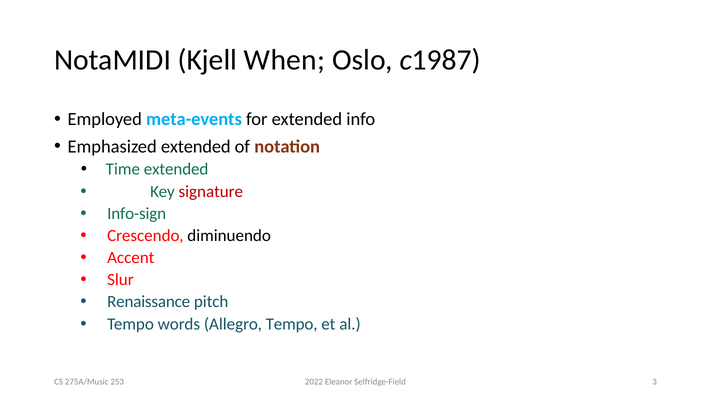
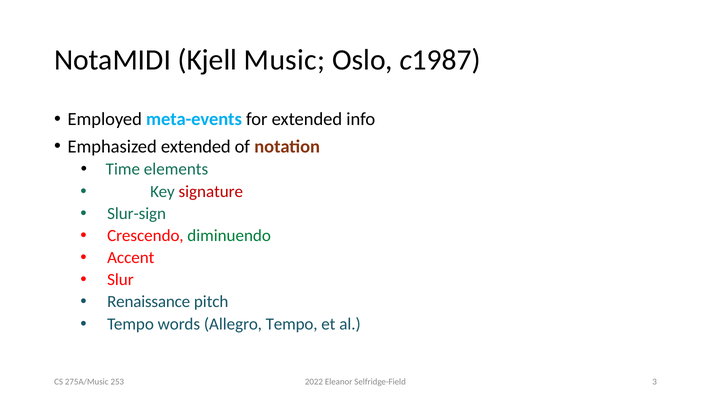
When: When -> Music
Time extended: extended -> elements
Info-sign: Info-sign -> Slur-sign
diminuendo colour: black -> green
